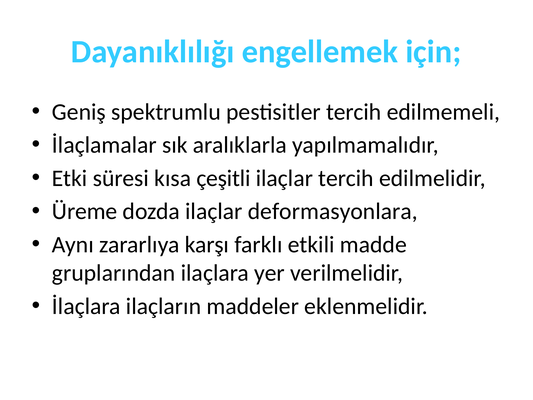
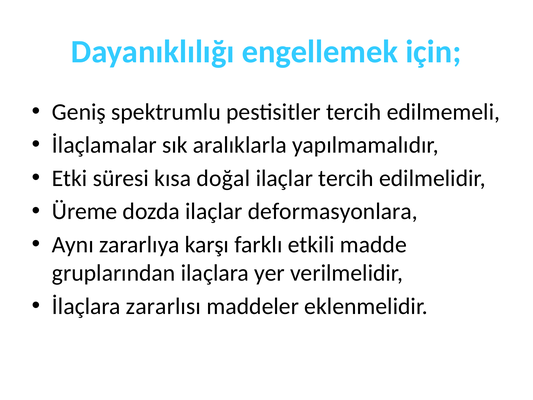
çeşitli: çeşitli -> doğal
ilaçların: ilaçların -> zararlısı
